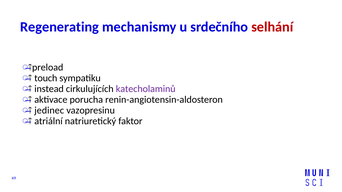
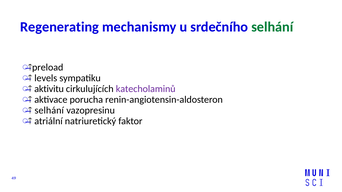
selhání at (272, 27) colour: red -> green
touch: touch -> levels
instead: instead -> aktivitu
jedinec at (49, 111): jedinec -> selhání
